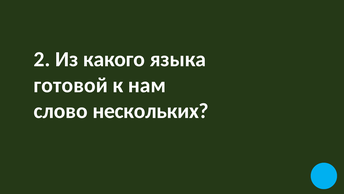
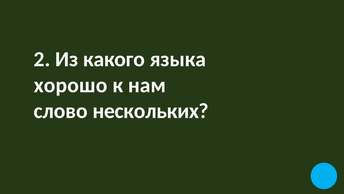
готовой: готовой -> хорошо
